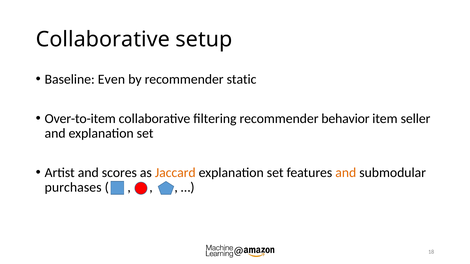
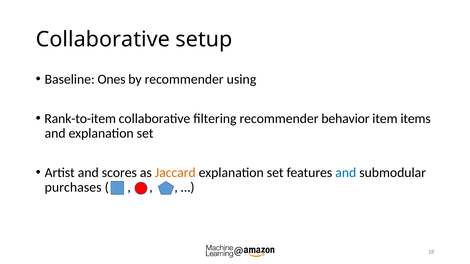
Even: Even -> Ones
static: static -> using
Over-to-item: Over-to-item -> Rank-to-item
seller: seller -> items
and at (346, 173) colour: orange -> blue
